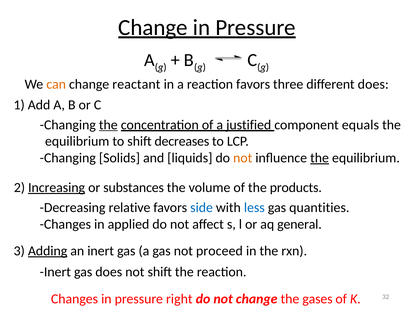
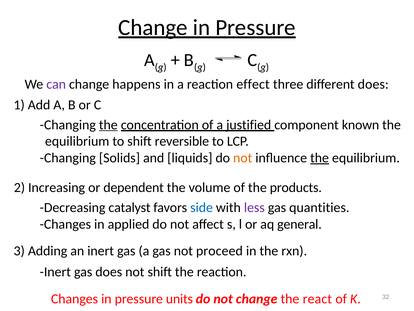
can colour: orange -> purple
reactant: reactant -> happens
reaction favors: favors -> effect
equals: equals -> known
decreases: decreases -> reversible
Increasing underline: present -> none
substances: substances -> dependent
relative: relative -> catalyst
less colour: blue -> purple
Adding underline: present -> none
right: right -> units
gases: gases -> react
